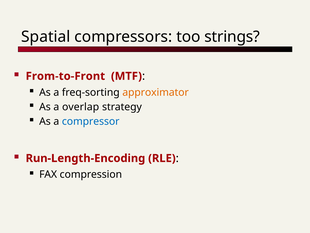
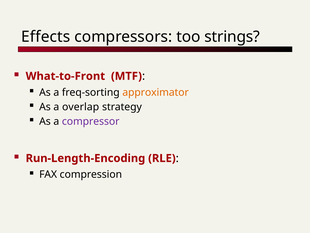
Spatial: Spatial -> Effects
From-to-Front: From-to-Front -> What-to-Front
compressor colour: blue -> purple
